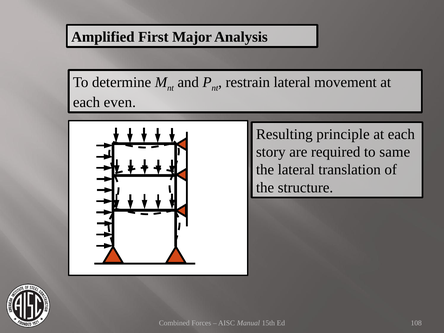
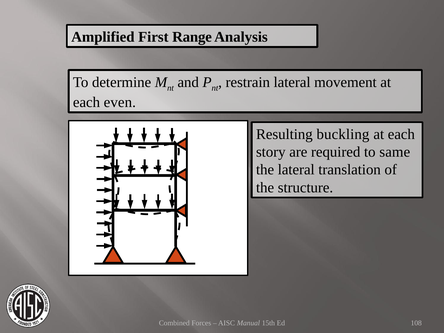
Major: Major -> Range
principle: principle -> buckling
